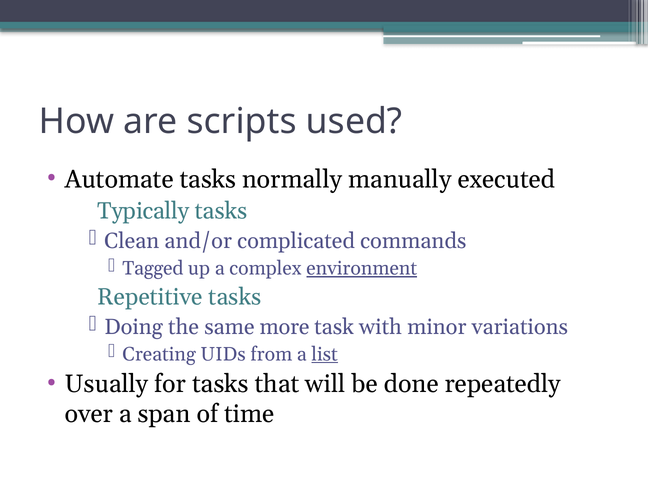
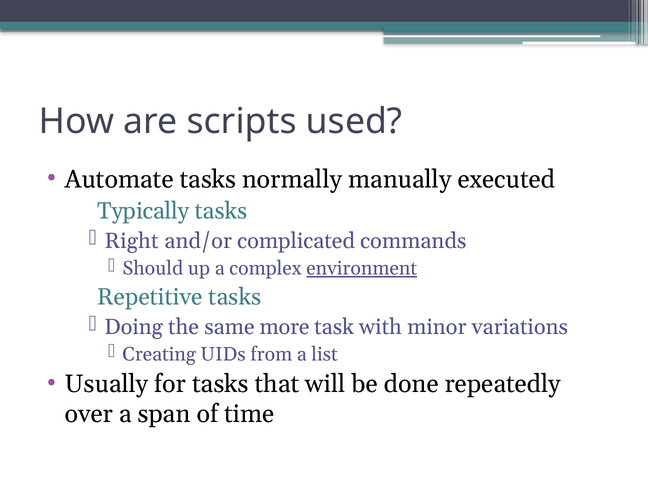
Clean: Clean -> Right
Tagged: Tagged -> Should
list underline: present -> none
